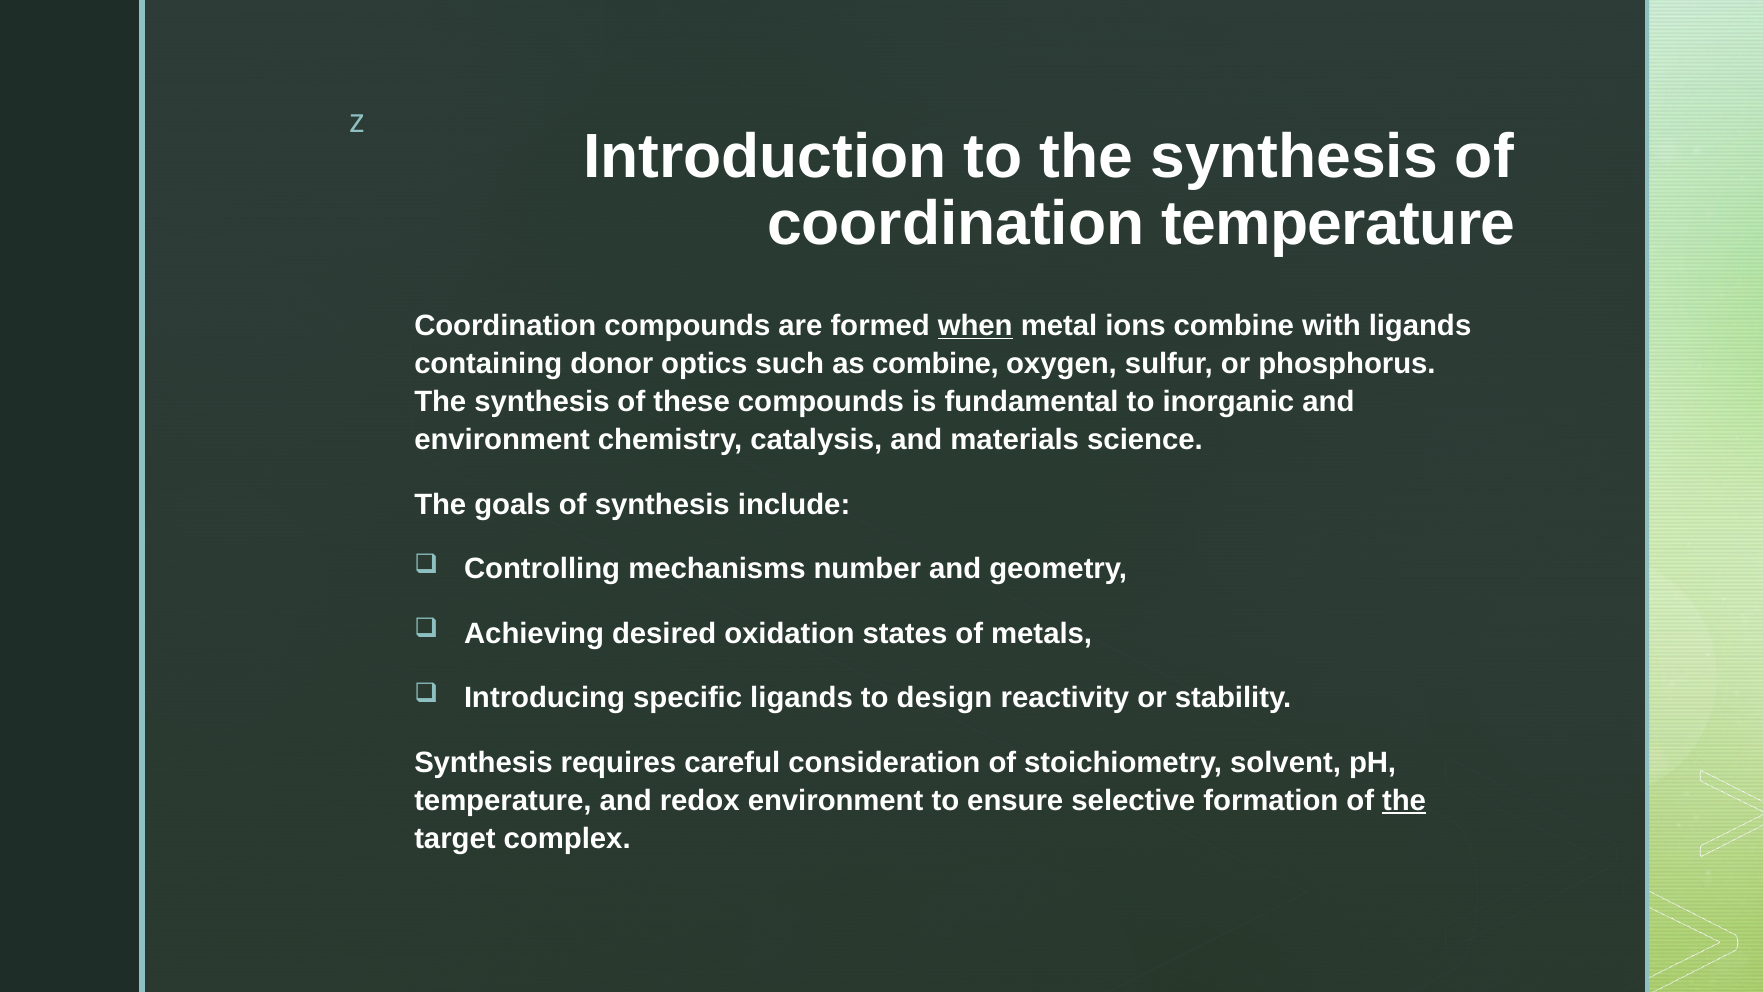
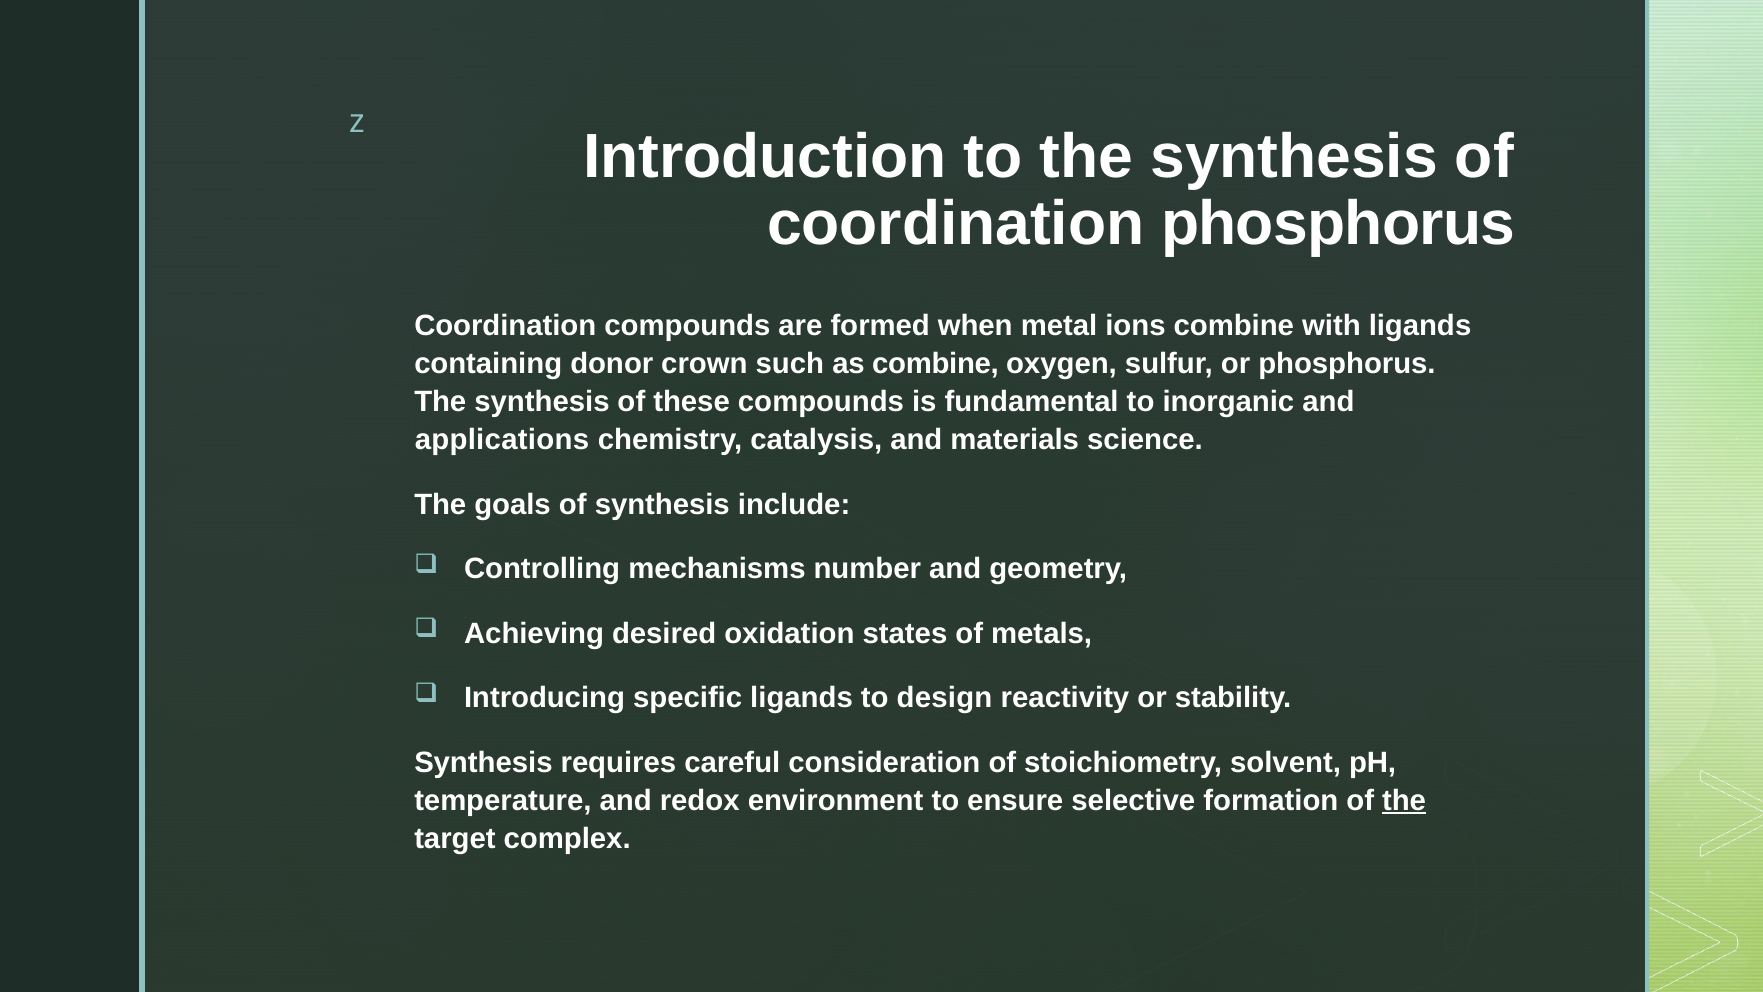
coordination temperature: temperature -> phosphorus
when underline: present -> none
optics: optics -> crown
environment at (502, 440): environment -> applications
